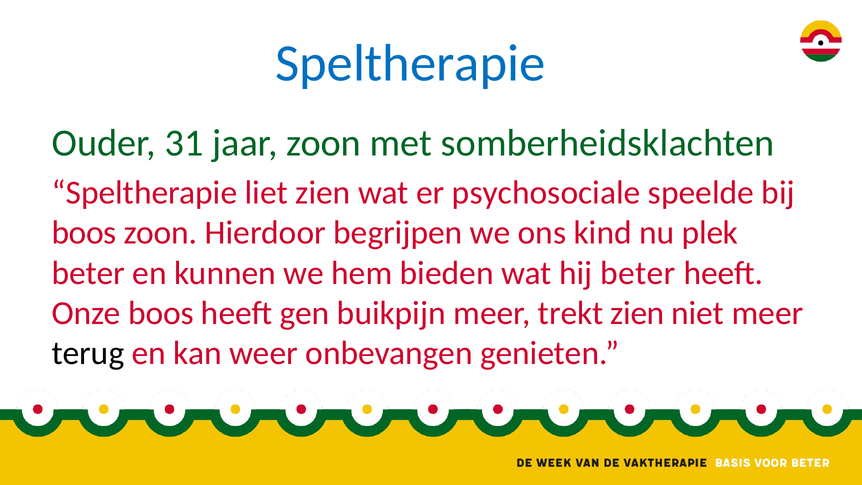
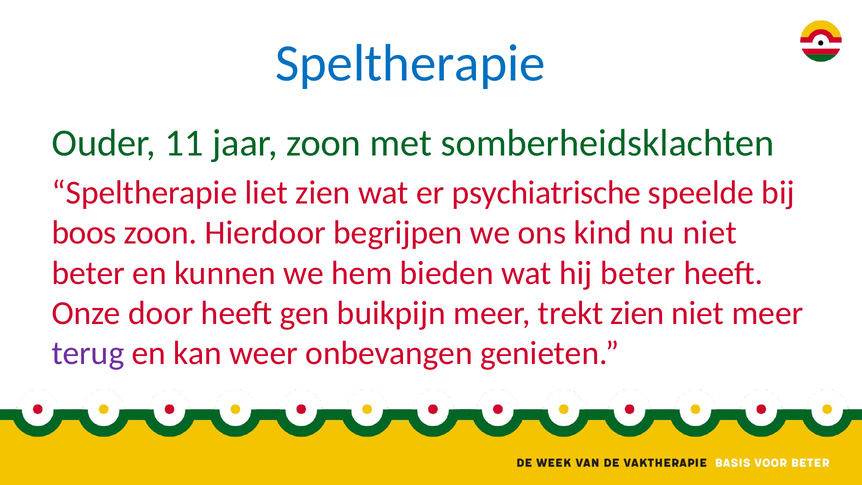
31: 31 -> 11
psychosociale: psychosociale -> psychiatrische
nu plek: plek -> niet
Onze boos: boos -> door
terug colour: black -> purple
